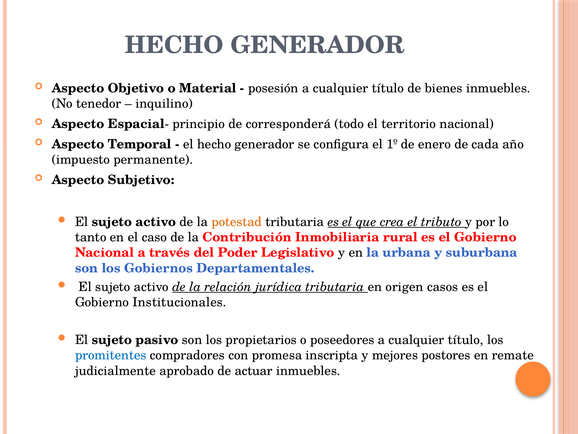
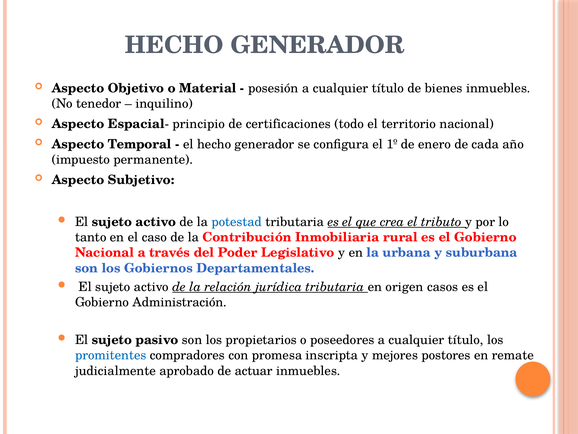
corresponderá: corresponderá -> certificaciones
potestad colour: orange -> blue
Institucionales: Institucionales -> Administración
